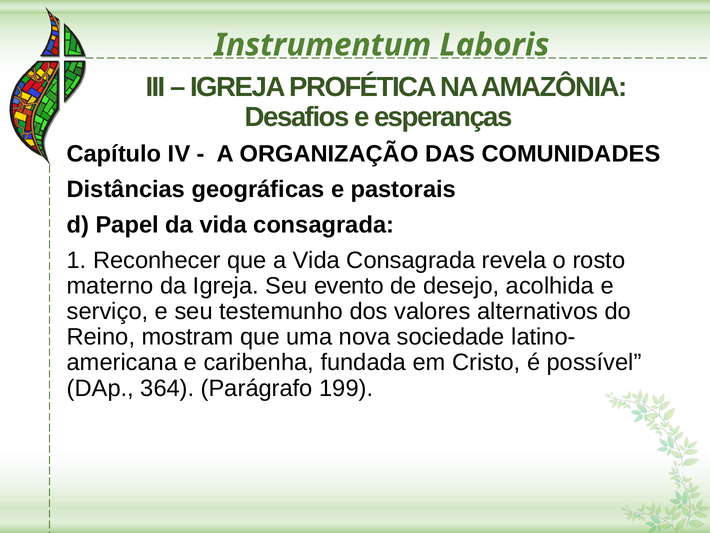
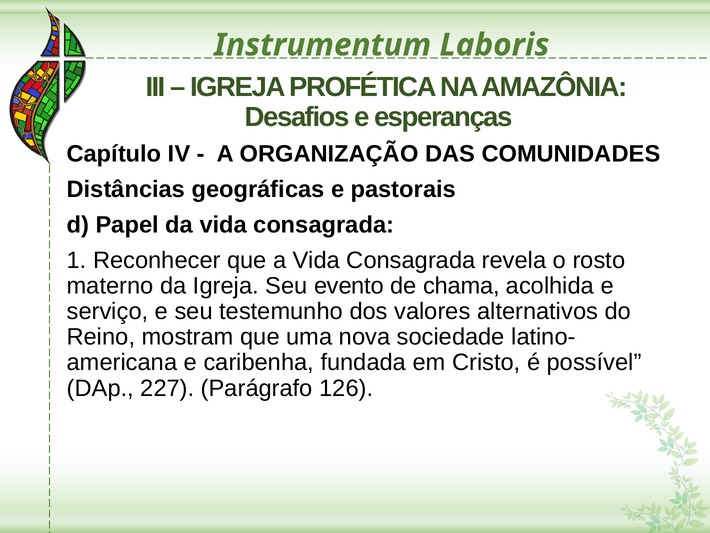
desejo: desejo -> chama
364: 364 -> 227
199: 199 -> 126
